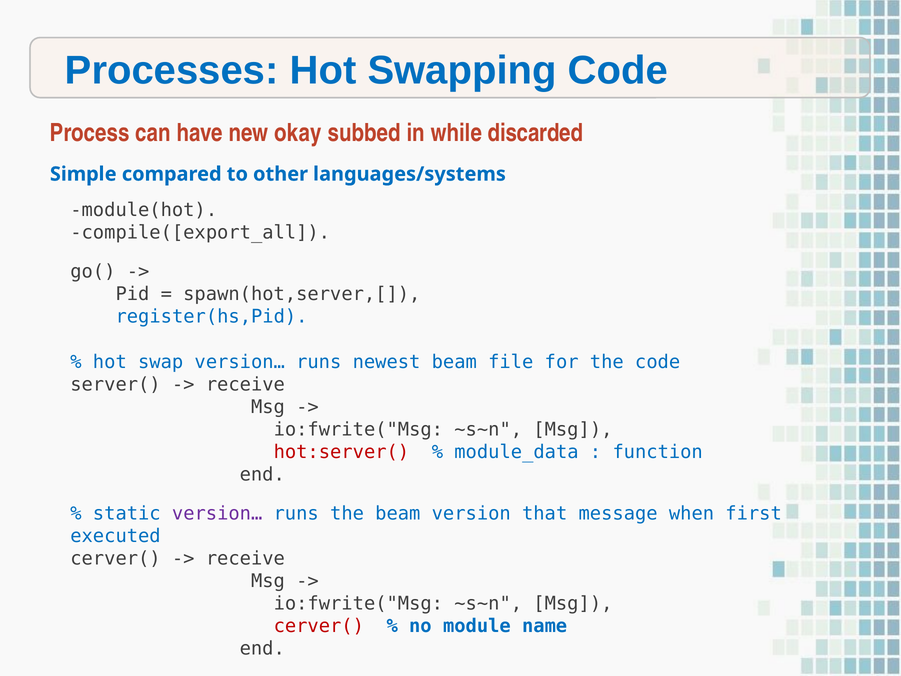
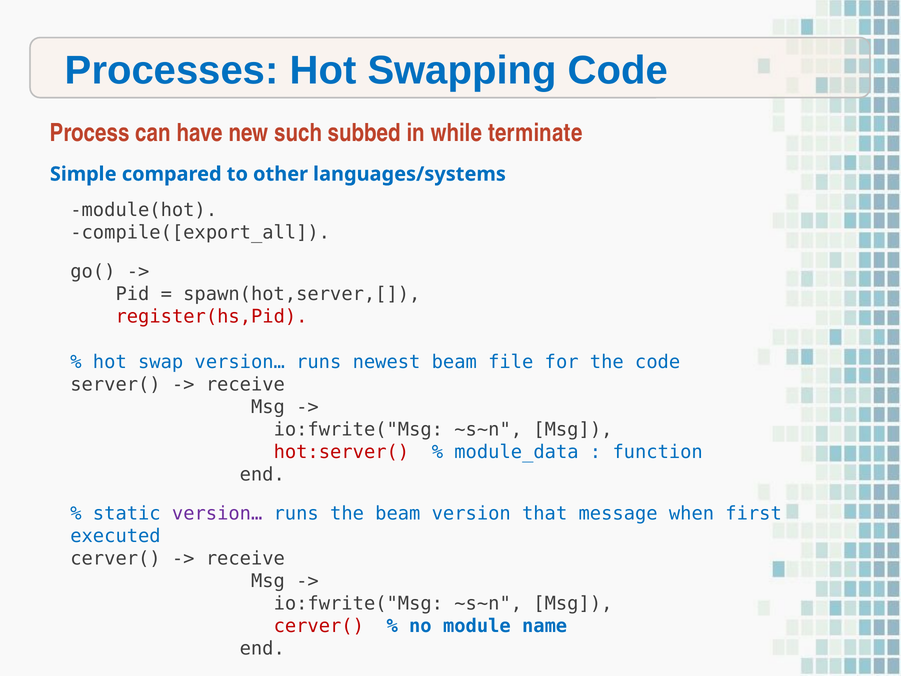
okay: okay -> such
discarded: discarded -> terminate
register(hs,Pid colour: blue -> red
